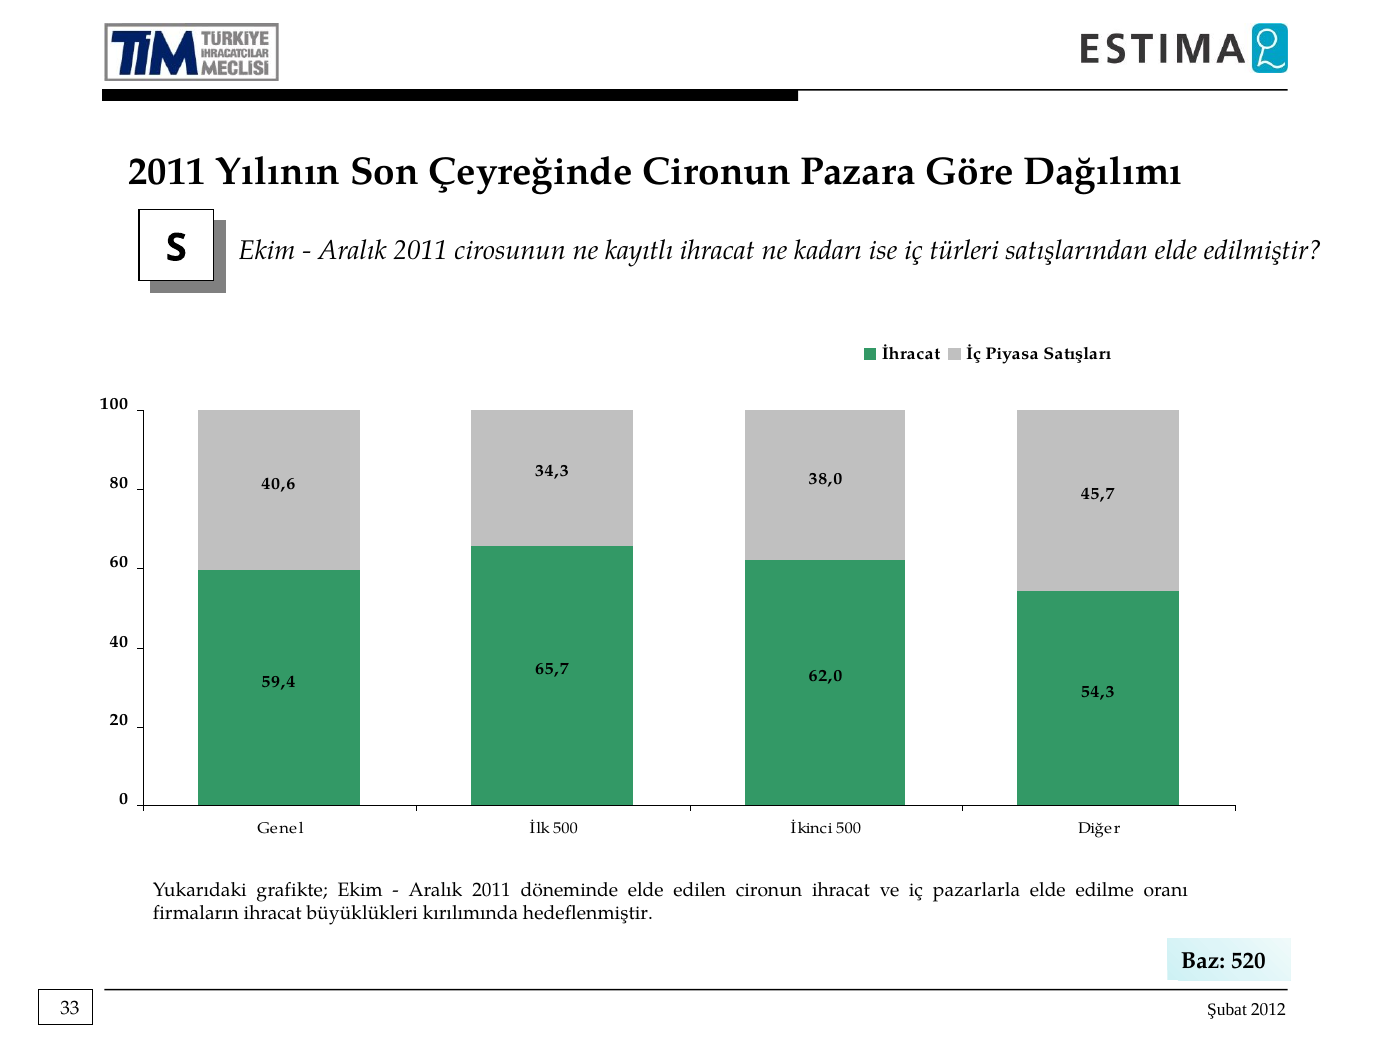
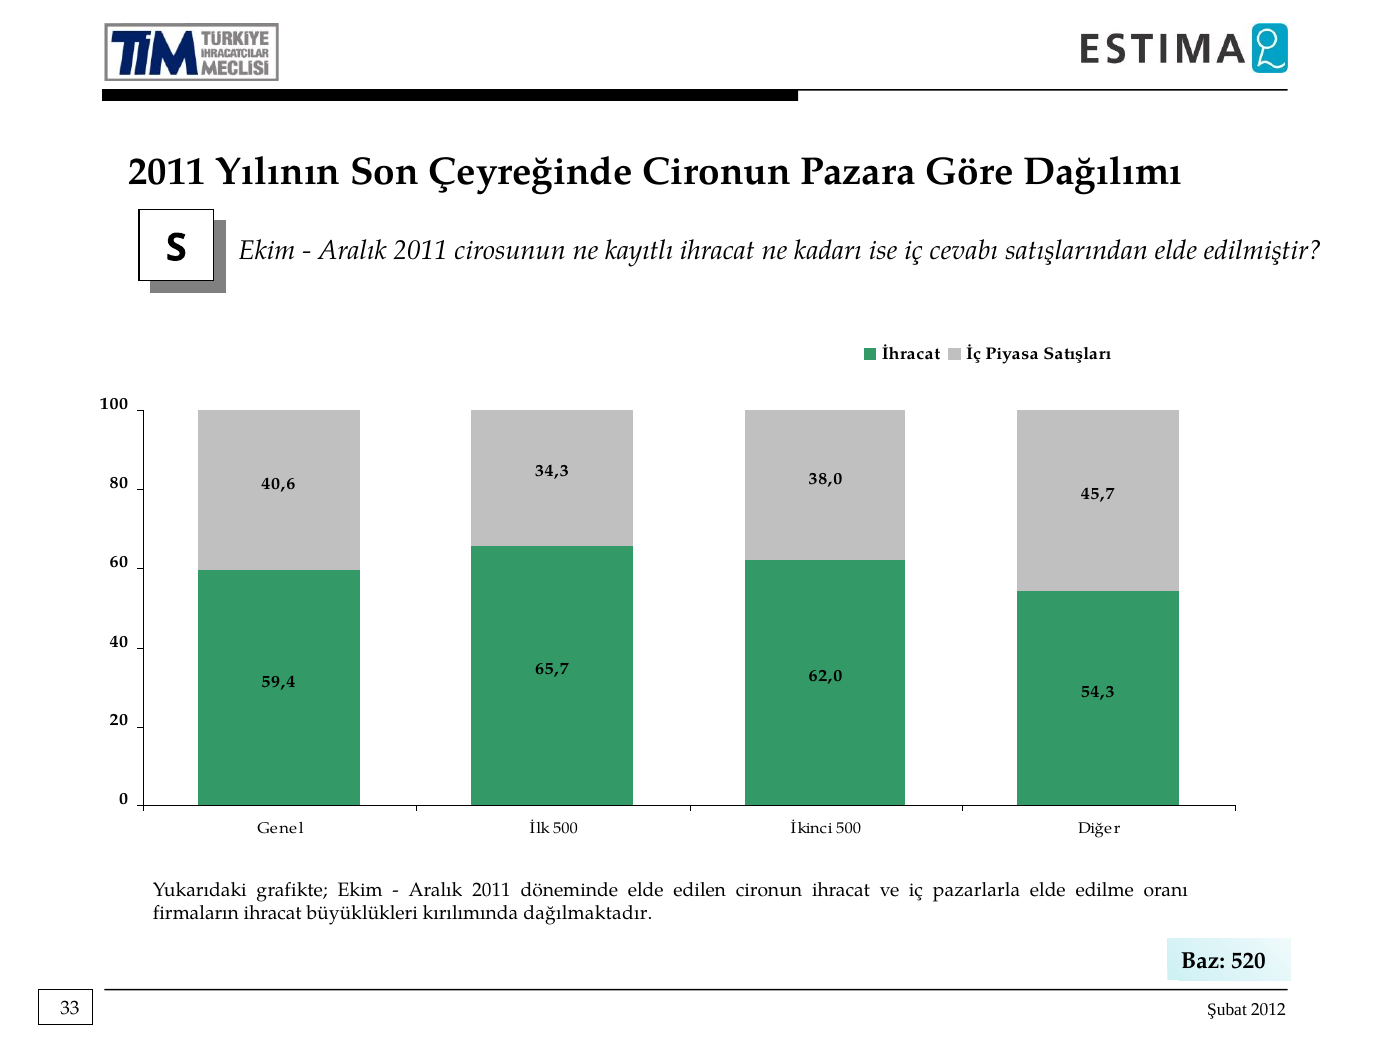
türleri: türleri -> cevabı
hedeflenmiştir: hedeflenmiştir -> dağılmaktadır
